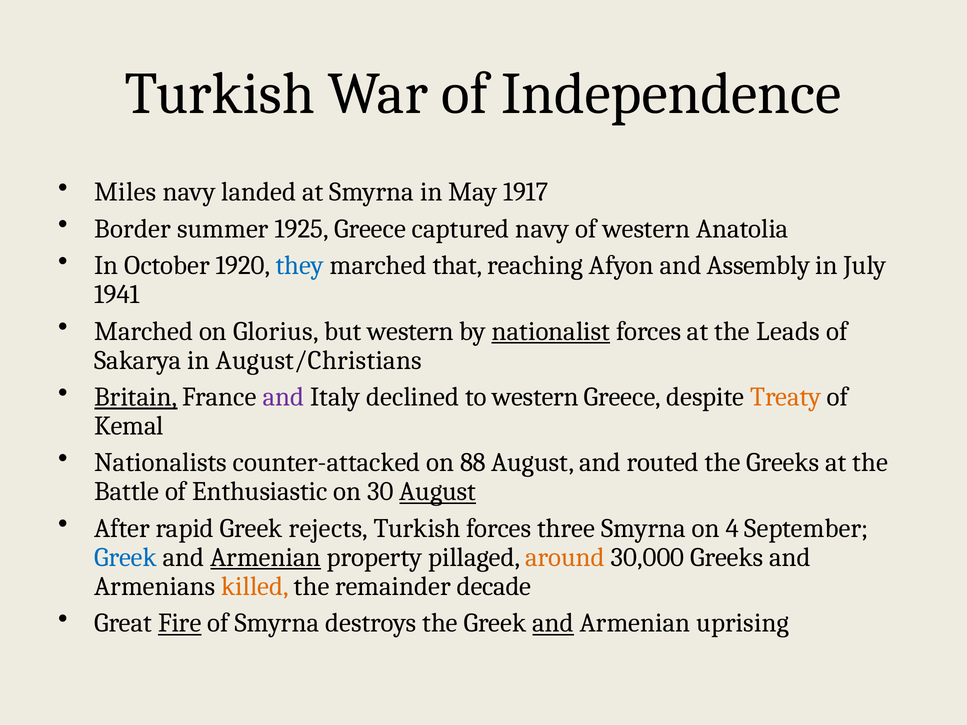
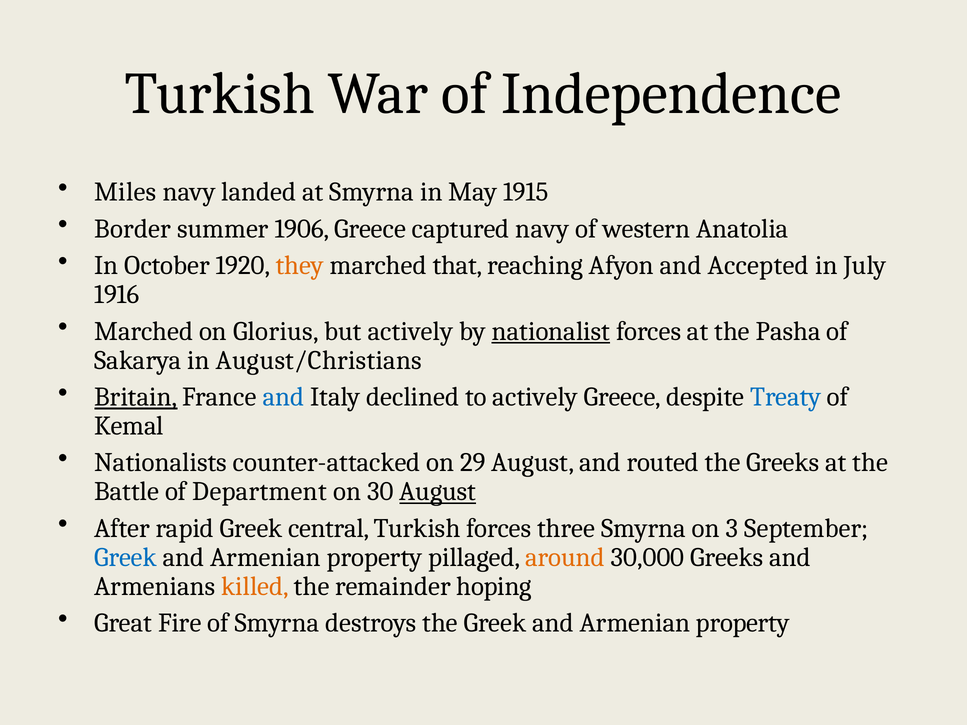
1917: 1917 -> 1915
1925: 1925 -> 1906
they colour: blue -> orange
Assembly: Assembly -> Accepted
1941: 1941 -> 1916
but western: western -> actively
Leads: Leads -> Pasha
and at (283, 397) colour: purple -> blue
to western: western -> actively
Treaty colour: orange -> blue
88: 88 -> 29
Enthusiastic: Enthusiastic -> Department
rejects: rejects -> central
4: 4 -> 3
Armenian at (266, 558) underline: present -> none
decade: decade -> hoping
Fire underline: present -> none
and at (553, 623) underline: present -> none
uprising at (743, 623): uprising -> property
